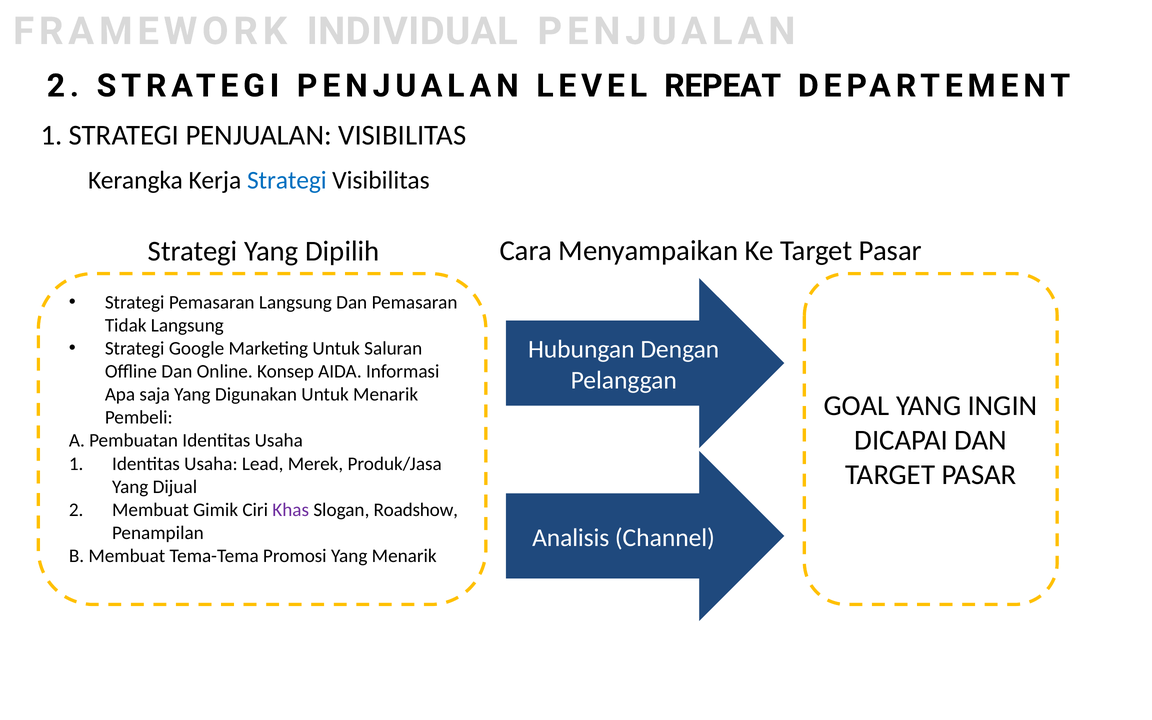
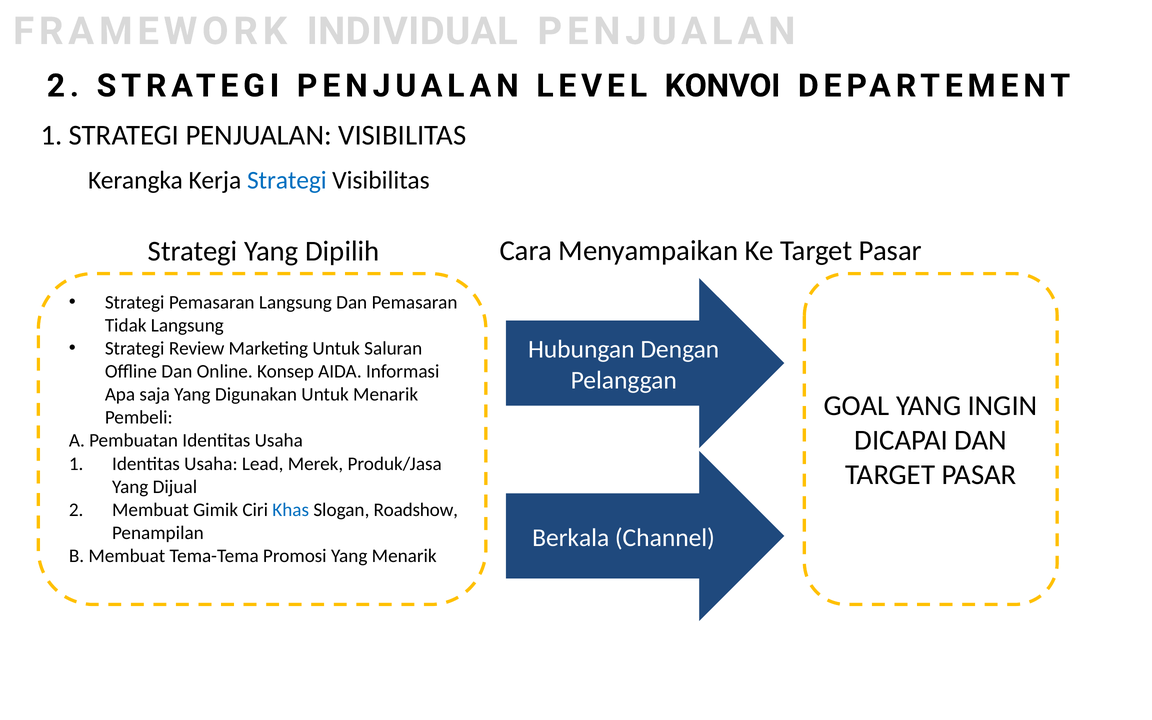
REPEAT: REPEAT -> KONVOI
Google: Google -> Review
Khas colour: purple -> blue
Analisis: Analisis -> Berkala
